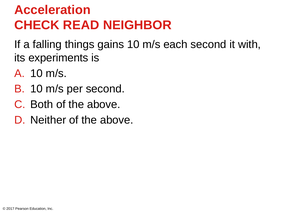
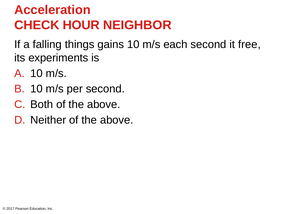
READ: READ -> HOUR
with: with -> free
